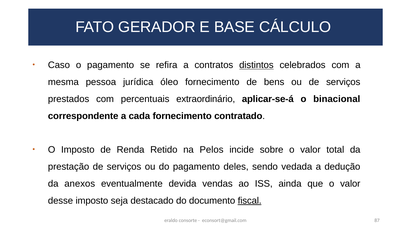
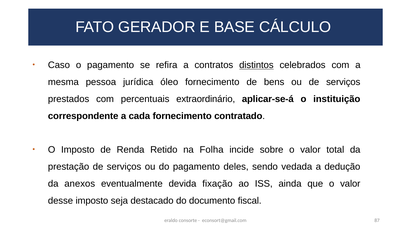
binacional: binacional -> instituição
Pelos: Pelos -> Folha
vendas: vendas -> fixação
fiscal underline: present -> none
